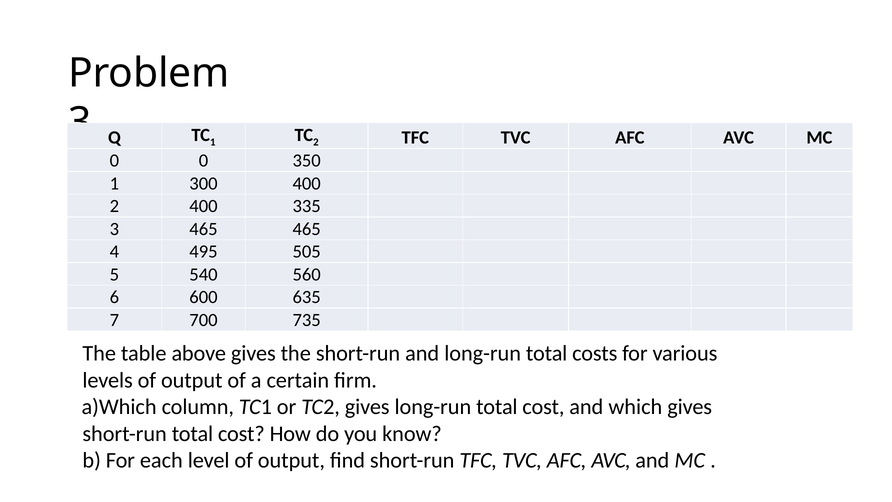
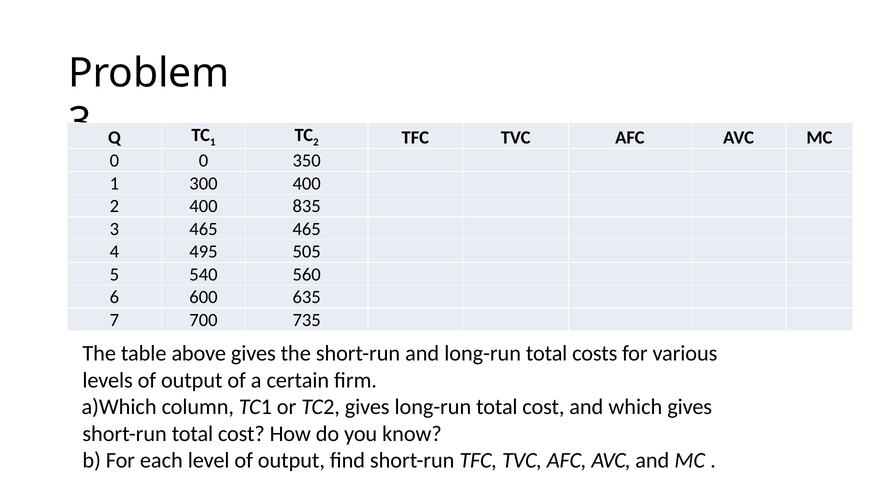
335: 335 -> 835
